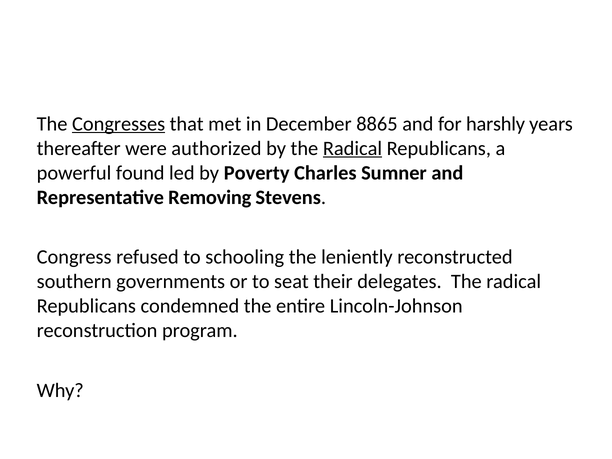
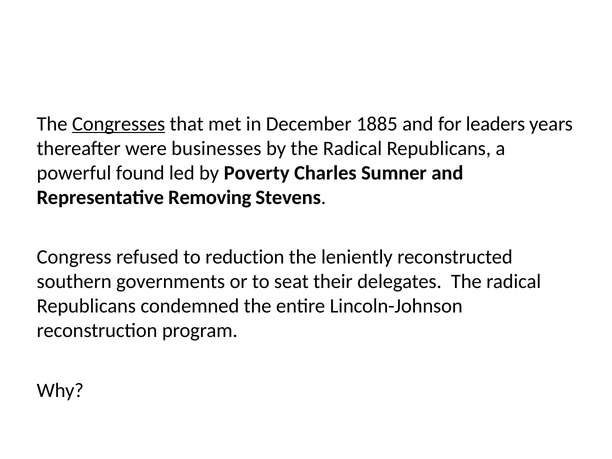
8865: 8865 -> 1885
harshly: harshly -> leaders
authorized: authorized -> businesses
Radical at (352, 148) underline: present -> none
schooling: schooling -> reduction
